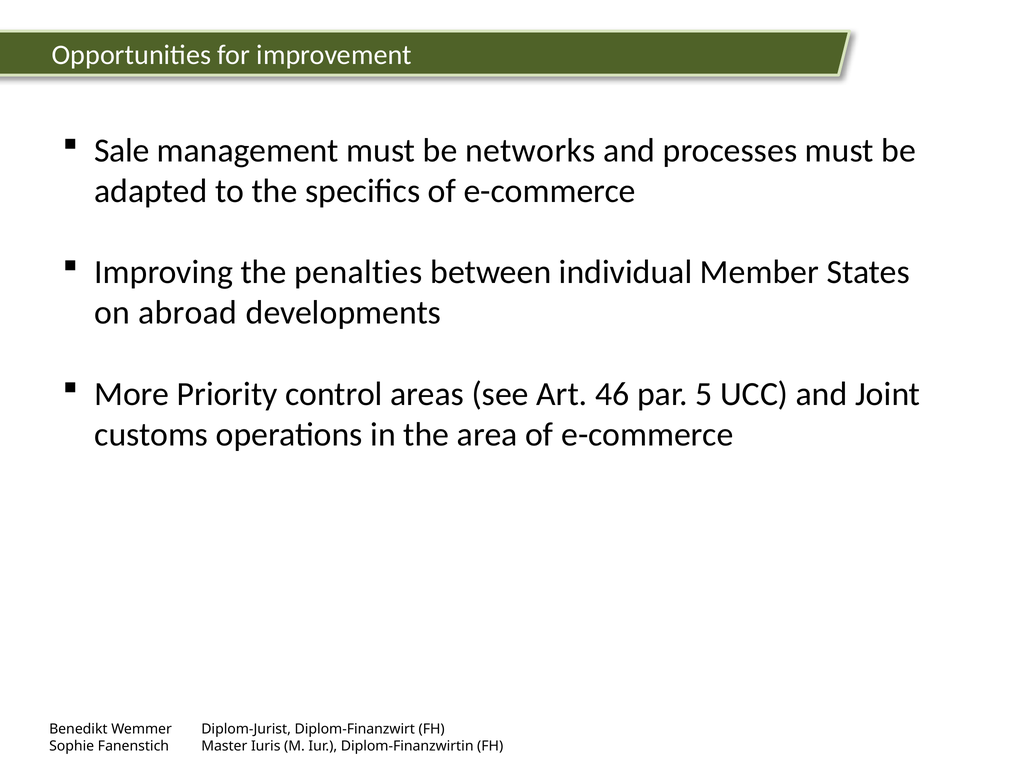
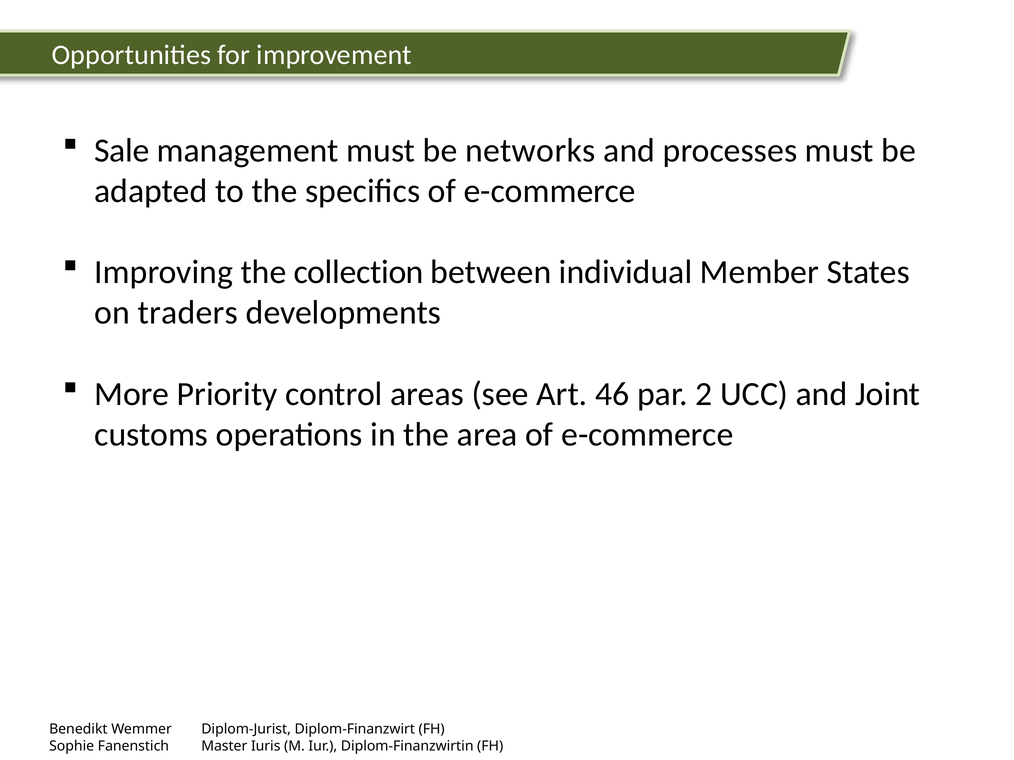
penalties: penalties -> collection
abroad: abroad -> traders
5: 5 -> 2
